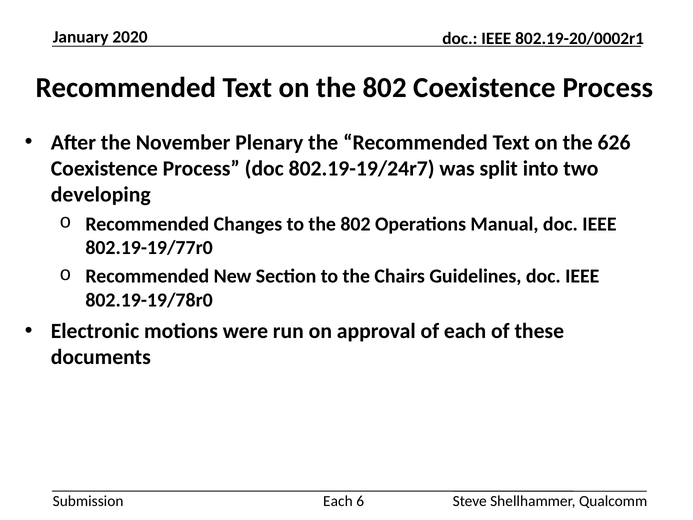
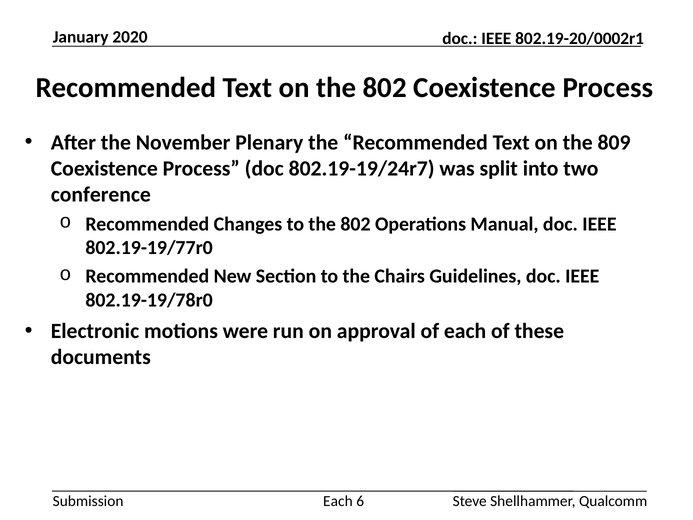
626: 626 -> 809
developing: developing -> conference
